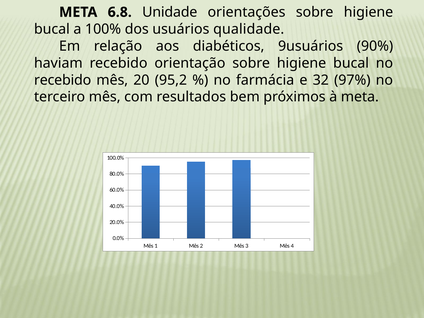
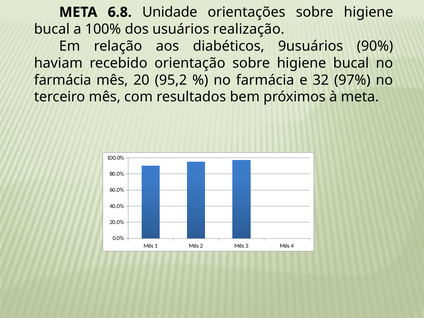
qualidade: qualidade -> realização
recebido at (63, 80): recebido -> farmácia
